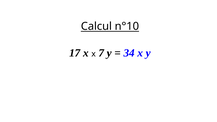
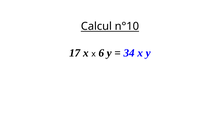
7: 7 -> 6
